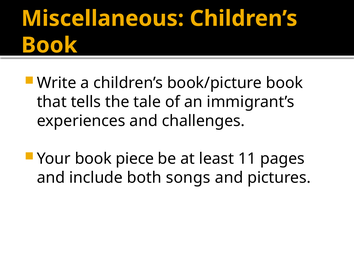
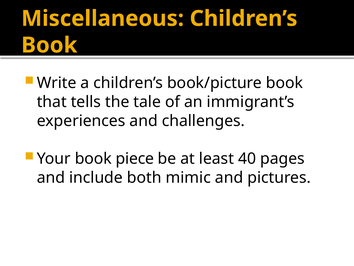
11: 11 -> 40
songs: songs -> mimic
